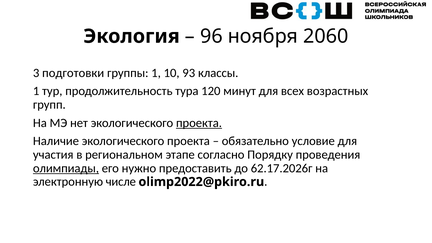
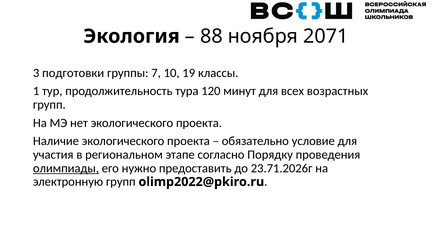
96: 96 -> 88
2060: 2060 -> 2071
группы 1: 1 -> 7
93: 93 -> 19
проекта at (199, 123) underline: present -> none
62.17.2026г: 62.17.2026г -> 23.71.2026г
электронную числе: числе -> групп
